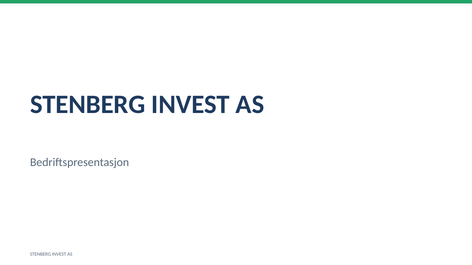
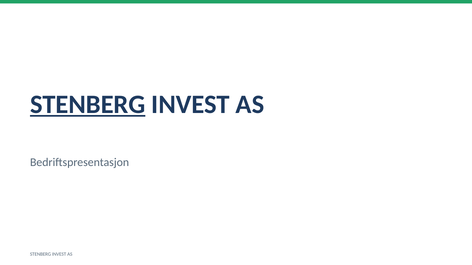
STENBERG at (88, 105) underline: none -> present
